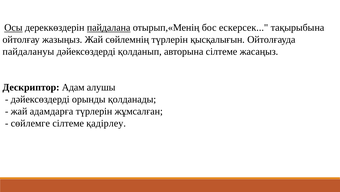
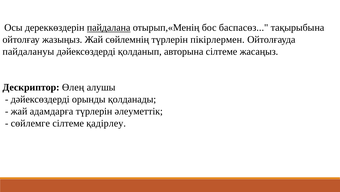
Осы underline: present -> none
ескерсек: ескерсек -> баспасөз
қысқалығын: қысқалығын -> пікірлермен
Адам: Адам -> Өлең
жұмсалған: жұмсалған -> әлеуметтік
